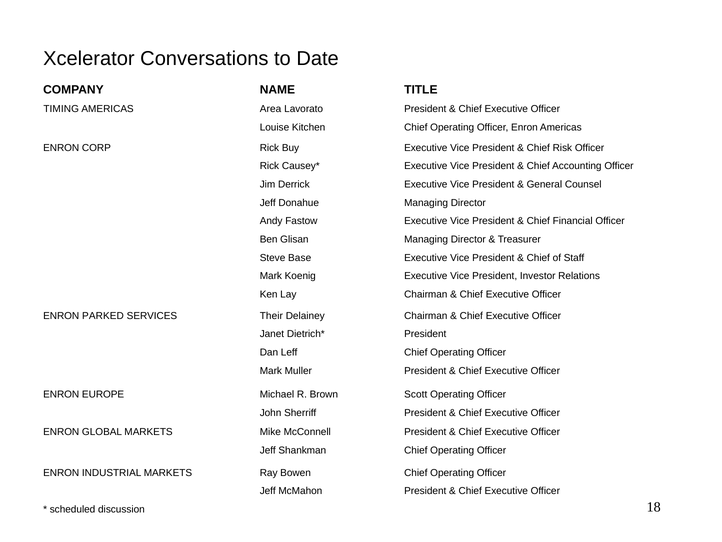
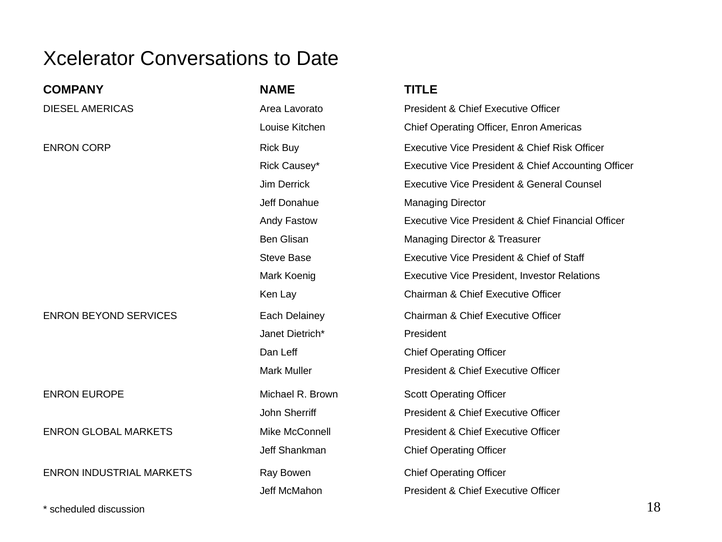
TIMING: TIMING -> DIESEL
PARKED: PARKED -> BEYOND
Their: Their -> Each
